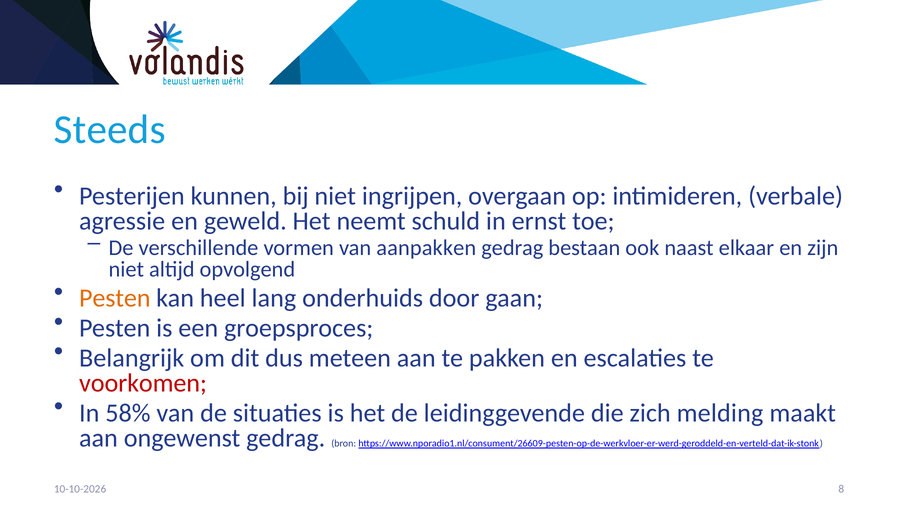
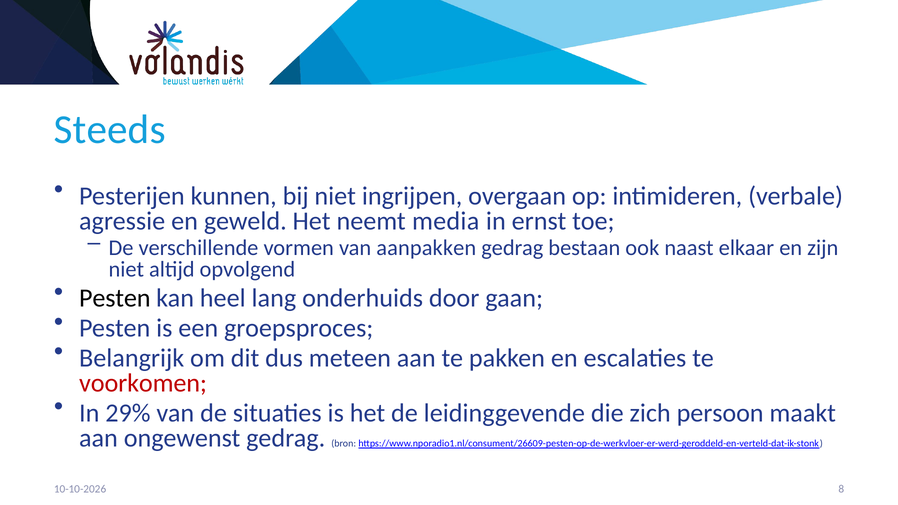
schuld: schuld -> media
Pesten at (115, 298) colour: orange -> black
58%: 58% -> 29%
melding: melding -> persoon
